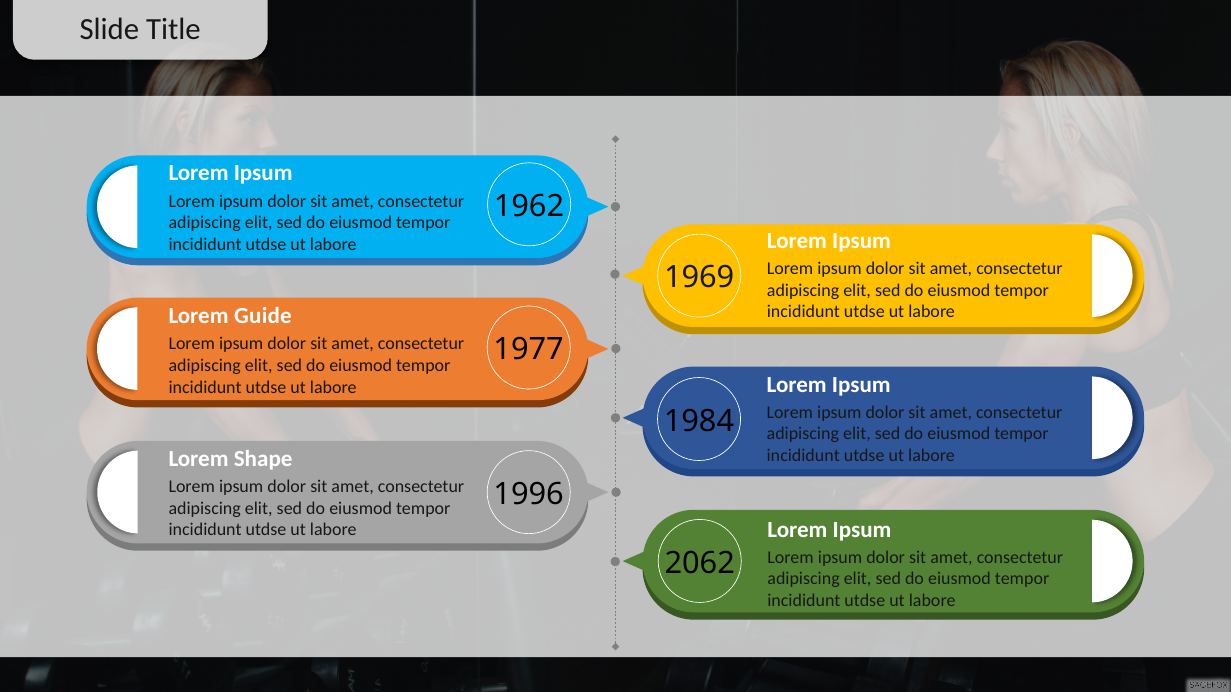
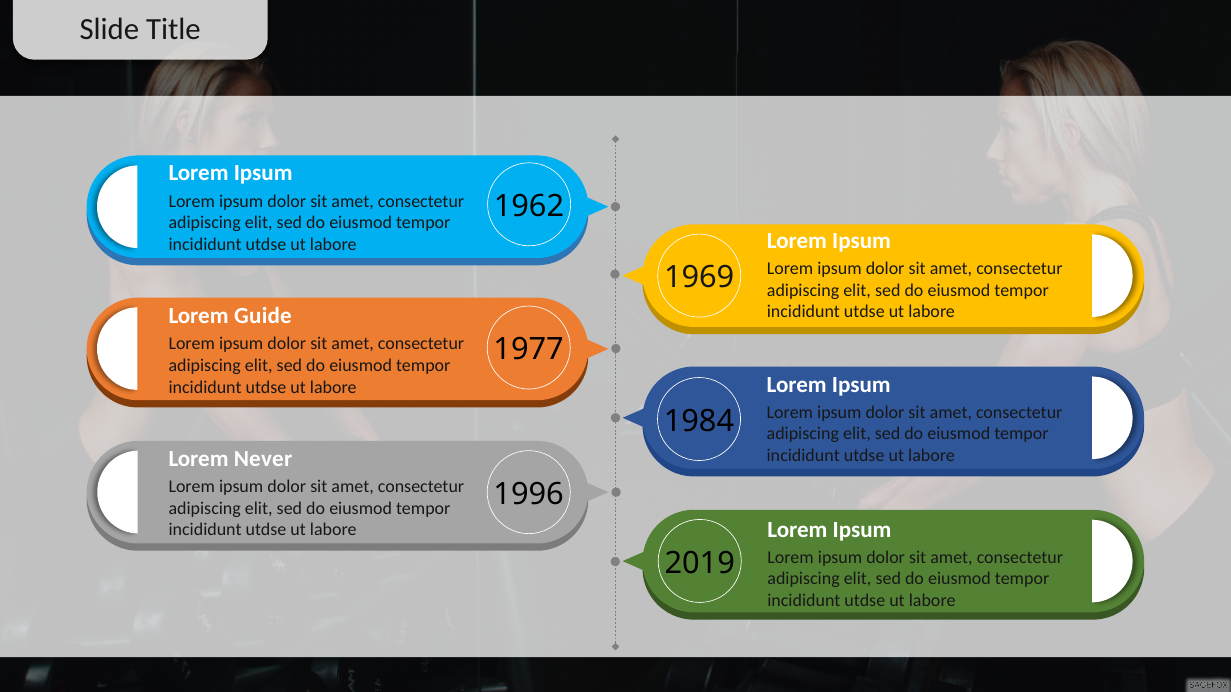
Shape: Shape -> Never
2062: 2062 -> 2019
